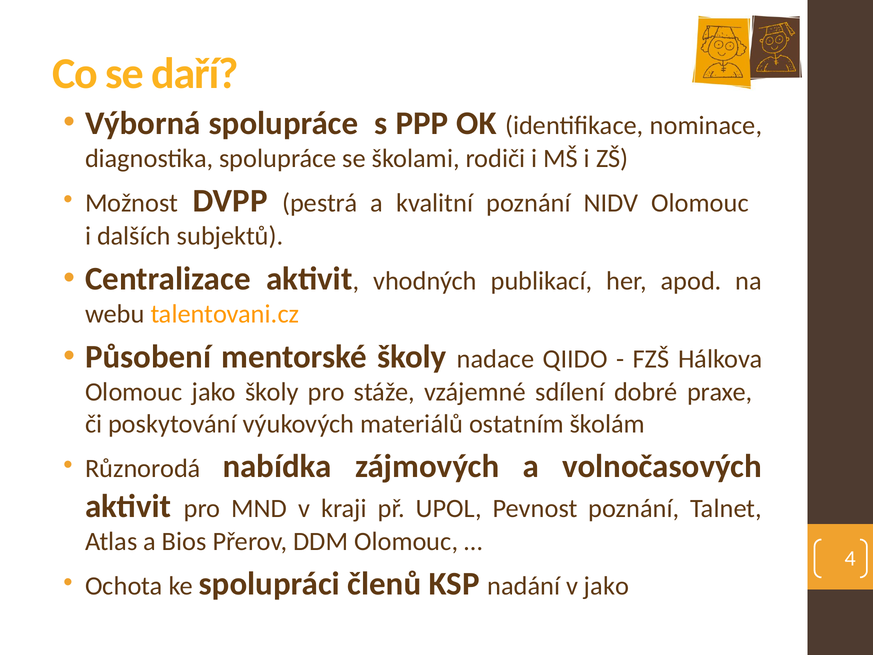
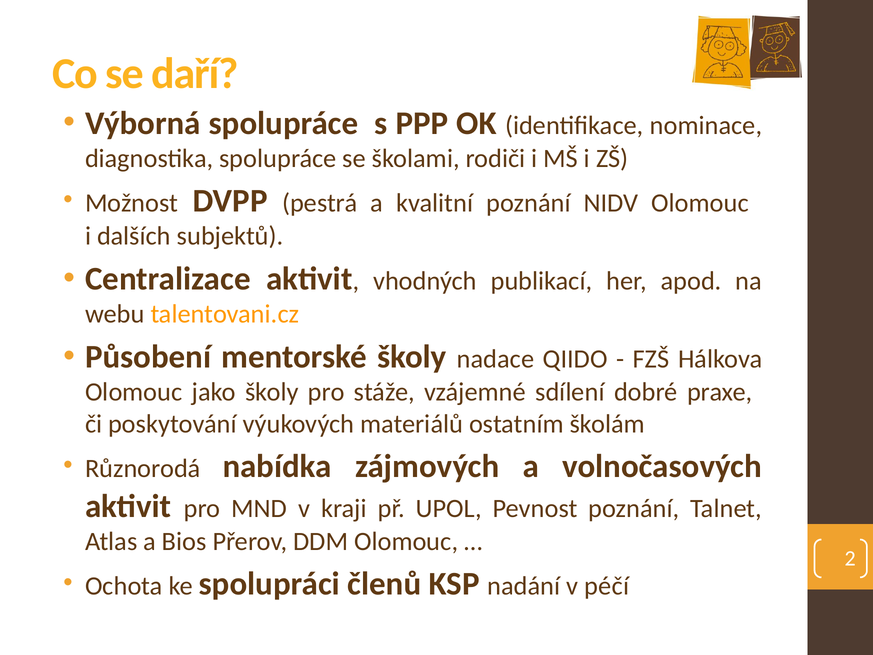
4: 4 -> 2
v jako: jako -> péčí
